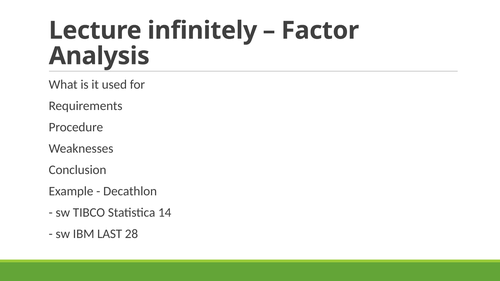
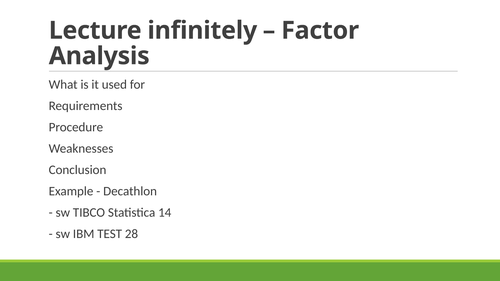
LAST: LAST -> TEST
